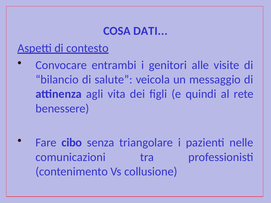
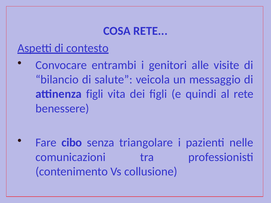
COSA DATI: DATI -> RETE
attinenza agli: agli -> figli
